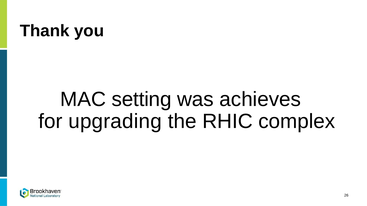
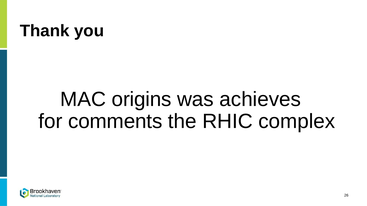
setting: setting -> origins
upgrading: upgrading -> comments
